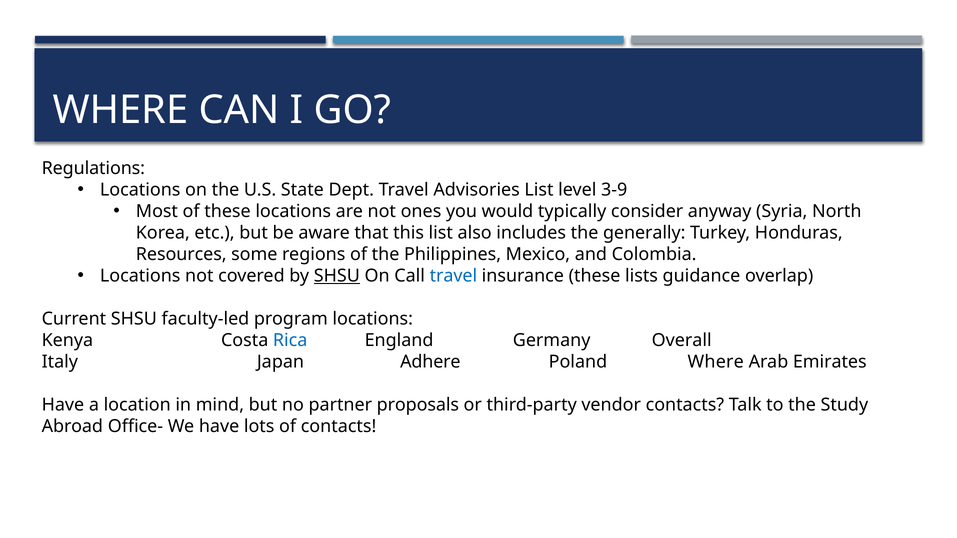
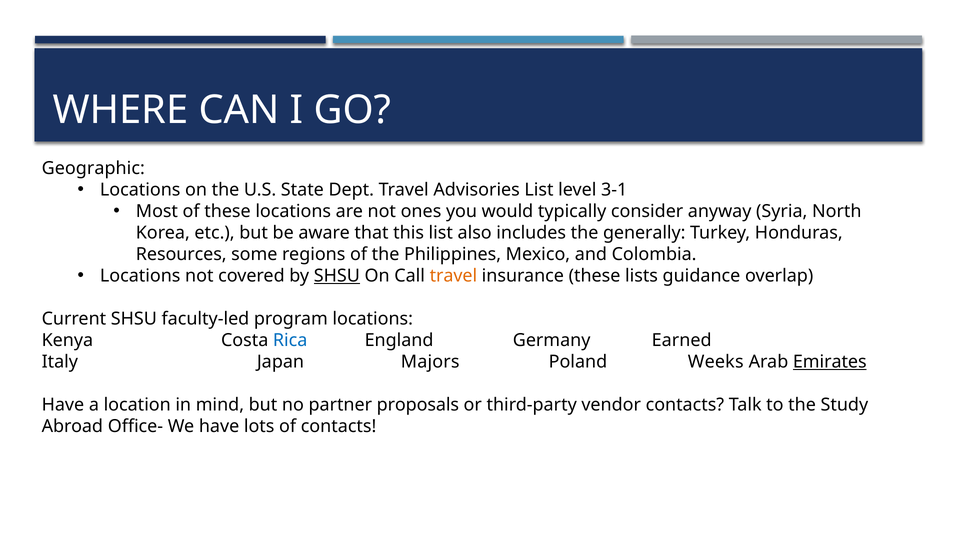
Regulations: Regulations -> Geographic
3-9: 3-9 -> 3-1
travel at (453, 276) colour: blue -> orange
Overall: Overall -> Earned
Adhere: Adhere -> Majors
Poland Where: Where -> Weeks
Emirates underline: none -> present
